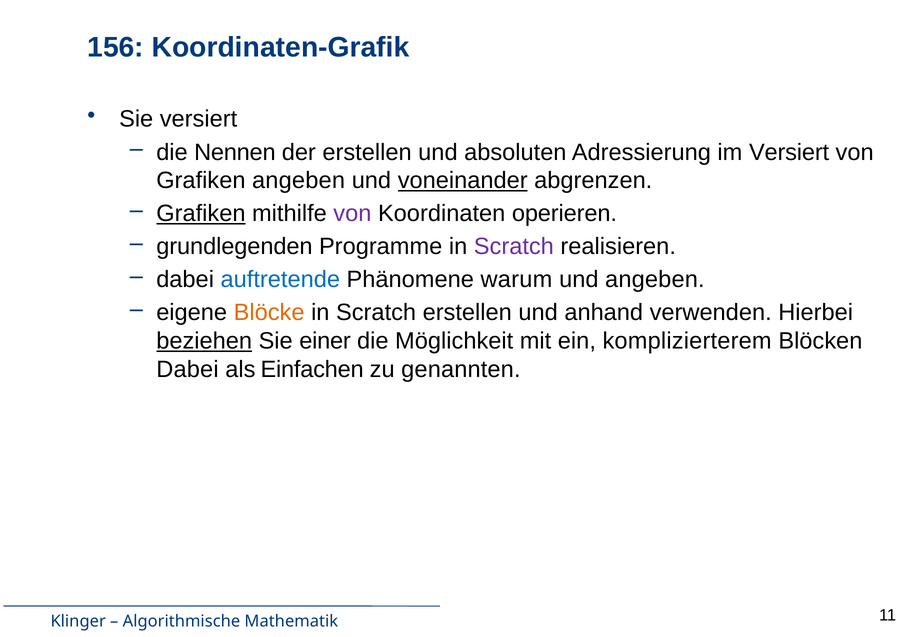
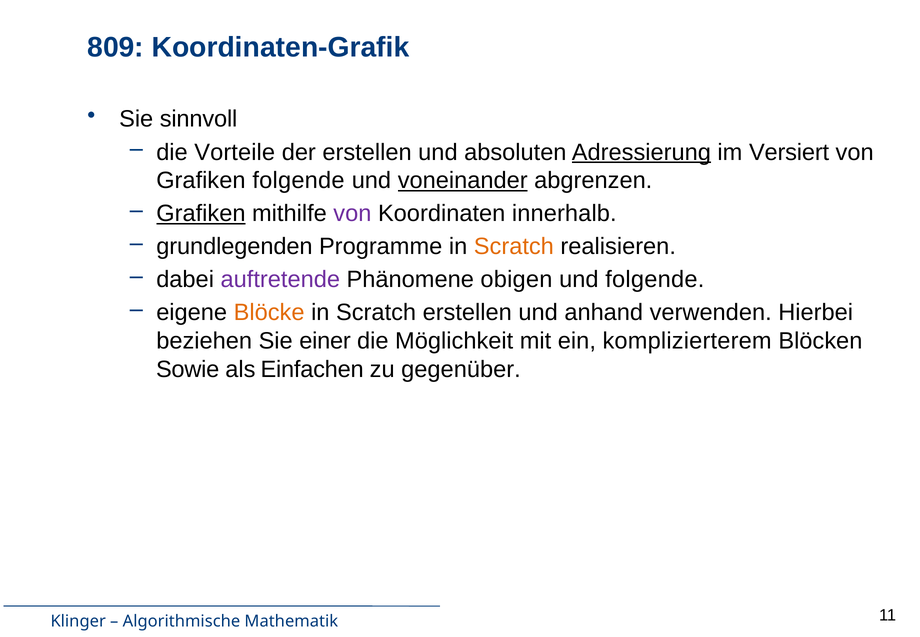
156: 156 -> 809
Sie versiert: versiert -> sinnvoll
Nennen: Nennen -> Vorteile
Adressierung underline: none -> present
Grafiken angeben: angeben -> folgende
operieren: operieren -> innerhalb
Scratch at (514, 247) colour: purple -> orange
auftretende colour: blue -> purple
warum: warum -> obigen
und angeben: angeben -> folgende
beziehen underline: present -> none
Dabei at (187, 369): Dabei -> Sowie
genannten: genannten -> gegenüber
